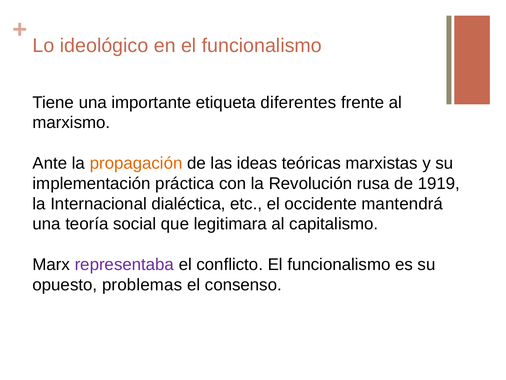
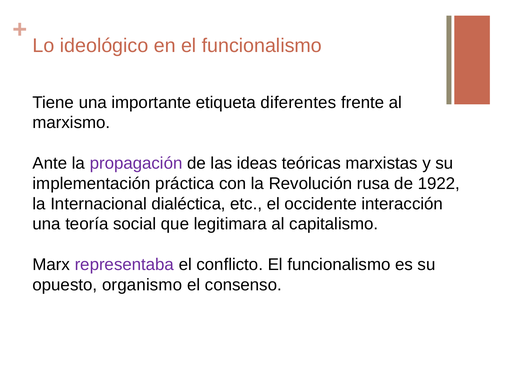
propagación colour: orange -> purple
1919: 1919 -> 1922
mantendrá: mantendrá -> interacción
problemas: problemas -> organismo
